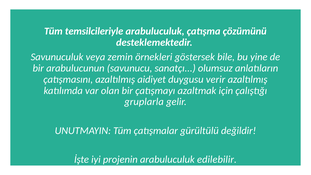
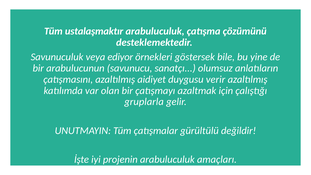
temsilcileriyle: temsilcileriyle -> ustalaşmaktır
zemin: zemin -> ediyor
edilebilir: edilebilir -> amaçları
